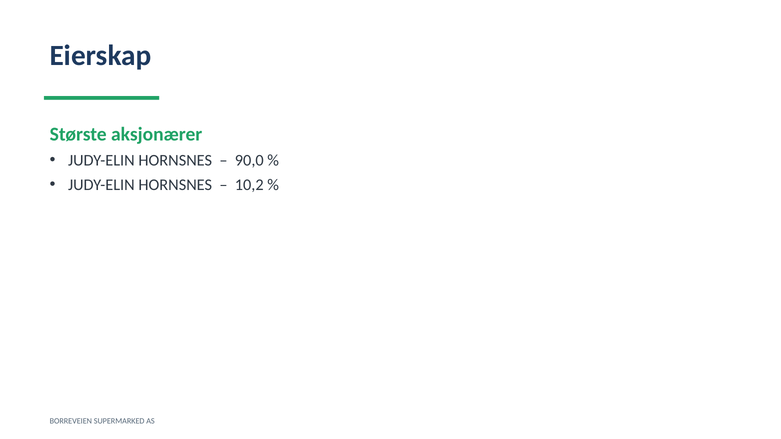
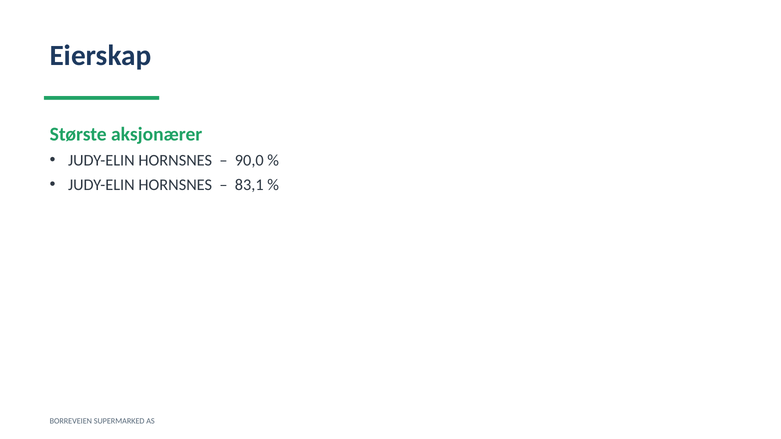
10,2: 10,2 -> 83,1
